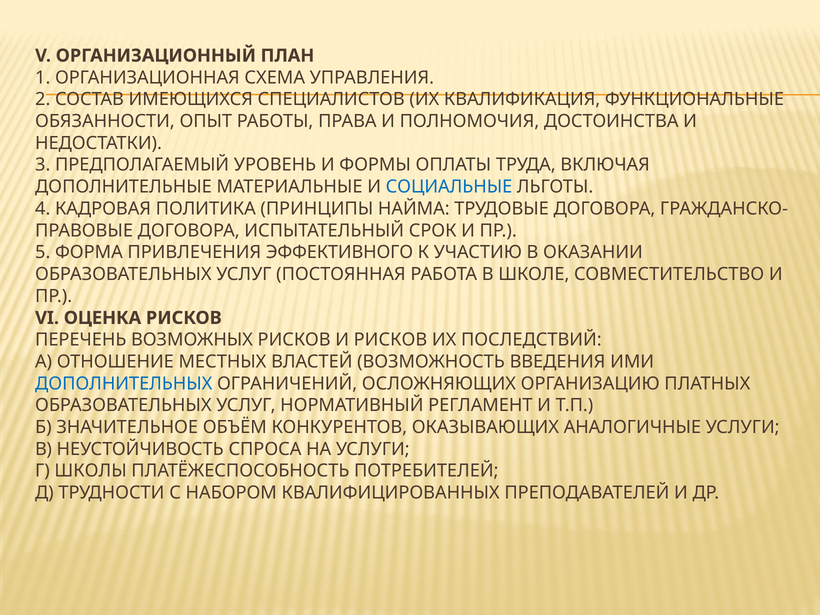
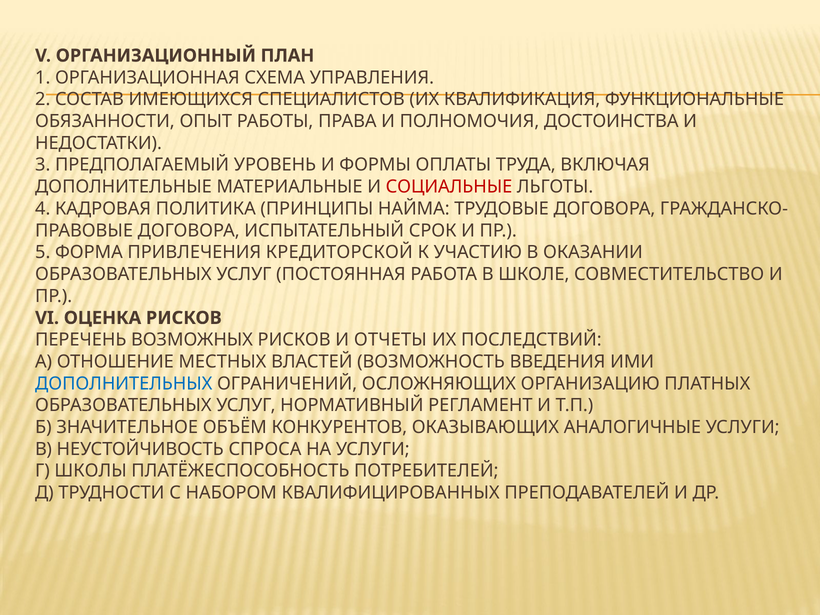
СОЦИАЛЬНЫЕ colour: blue -> red
ЭФФЕКТИВНОГО: ЭФФЕКТИВНОГО -> КРЕДИТОРСКОЙ
И РИСКОВ: РИСКОВ -> ОТЧЕТЫ
